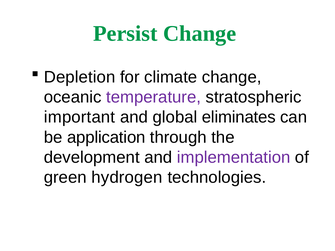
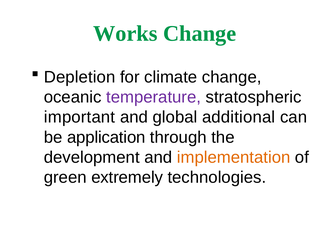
Persist: Persist -> Works
eliminates: eliminates -> additional
implementation colour: purple -> orange
hydrogen: hydrogen -> extremely
